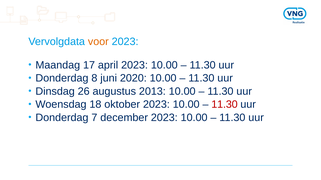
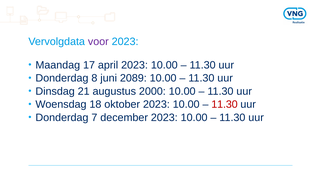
voor colour: orange -> purple
2020: 2020 -> 2089
26: 26 -> 21
2013: 2013 -> 2000
